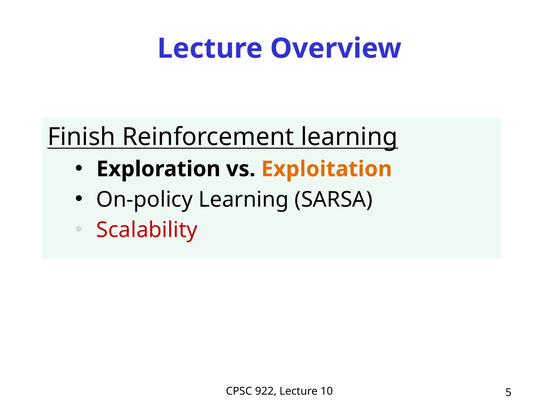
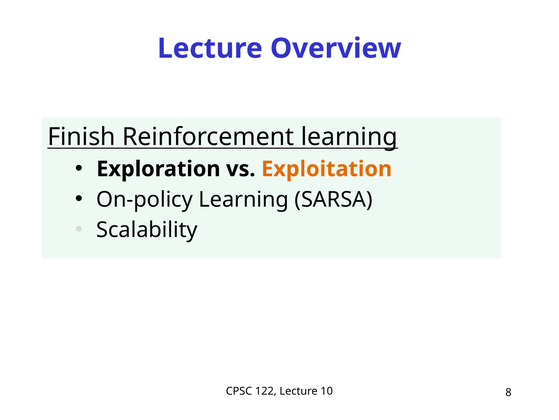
Scalability colour: red -> black
922: 922 -> 122
5: 5 -> 8
